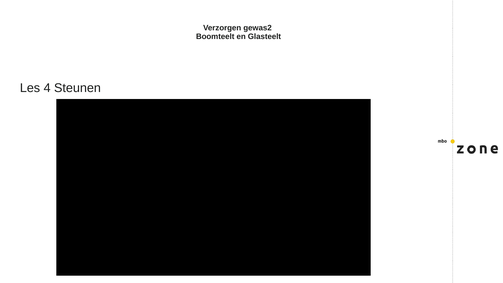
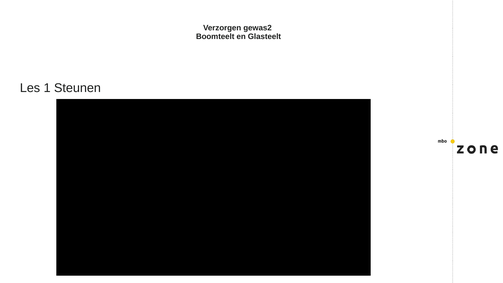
4: 4 -> 1
